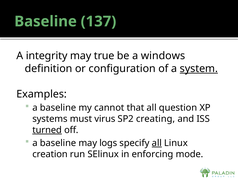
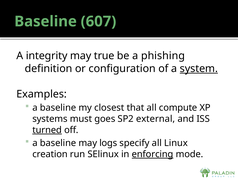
137: 137 -> 607
windows: windows -> phishing
cannot: cannot -> closest
question: question -> compute
virus: virus -> goes
creating: creating -> external
all at (157, 143) underline: present -> none
enforcing underline: none -> present
